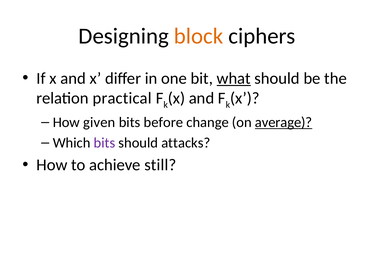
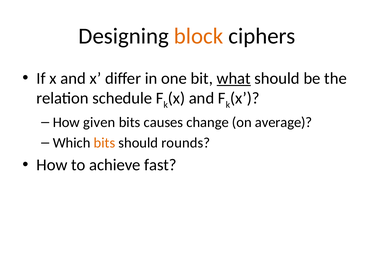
practical: practical -> schedule
before: before -> causes
average underline: present -> none
bits at (104, 143) colour: purple -> orange
attacks: attacks -> rounds
still: still -> fast
